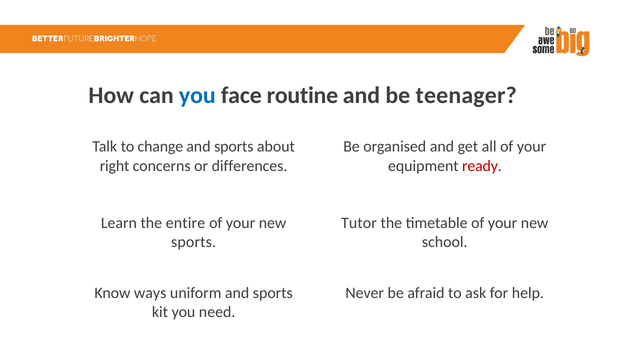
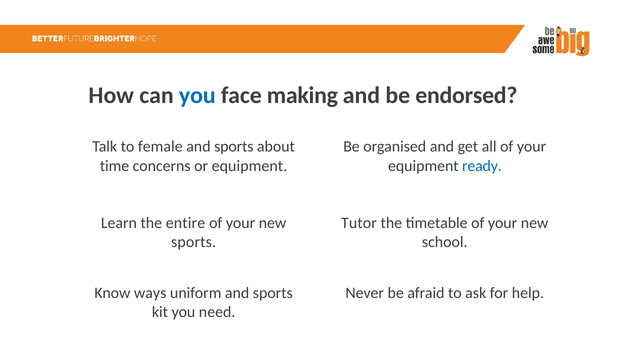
routine: routine -> making
teenager: teenager -> endorsed
change: change -> female
right: right -> time
or differences: differences -> equipment
ready colour: red -> blue
